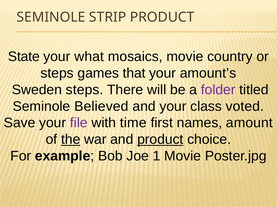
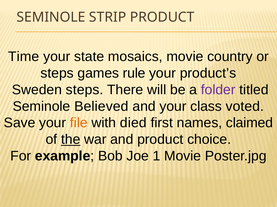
State: State -> Time
what: what -> state
that: that -> rule
amount’s: amount’s -> product’s
file colour: purple -> orange
time: time -> died
amount: amount -> claimed
product at (160, 140) underline: present -> none
